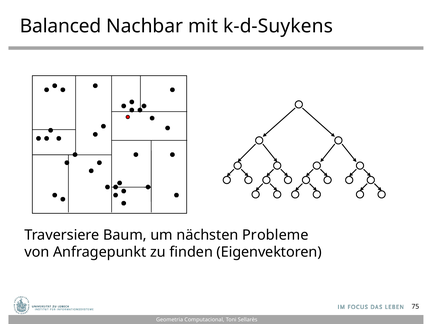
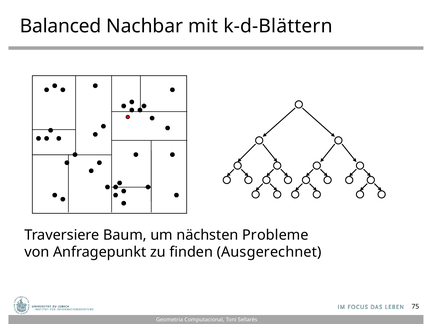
k-d-Suykens: k-d-Suykens -> k-d-Blättern
Eigenvektoren: Eigenvektoren -> Ausgerechnet
